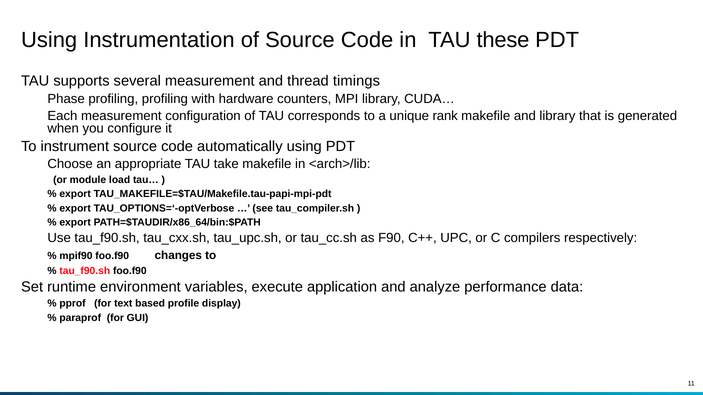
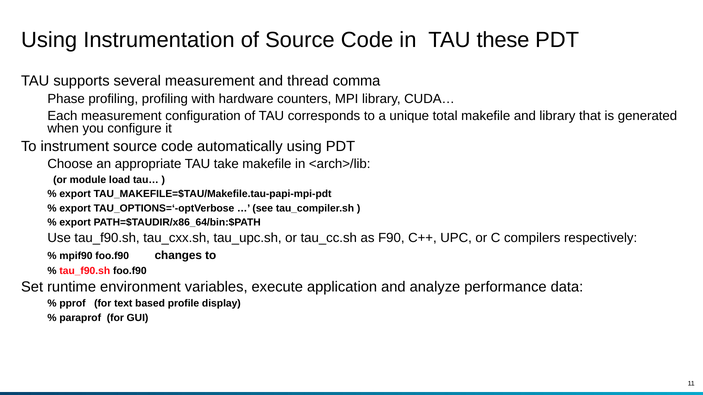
timings: timings -> comma
rank: rank -> total
